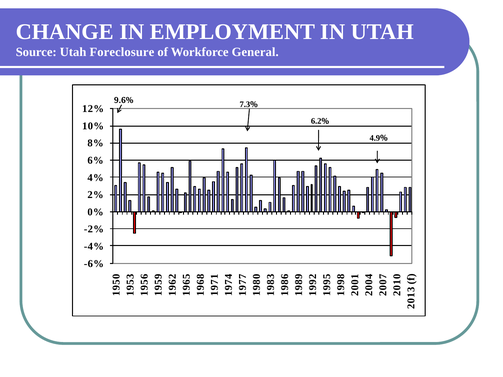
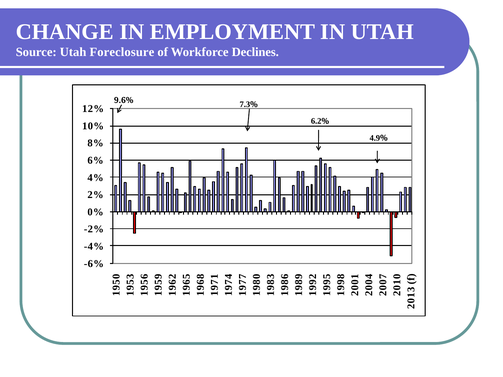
General: General -> Declines
